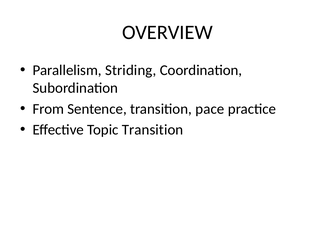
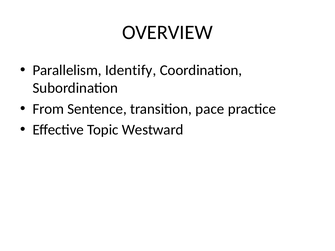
Striding: Striding -> Identify
Topic Transition: Transition -> Westward
